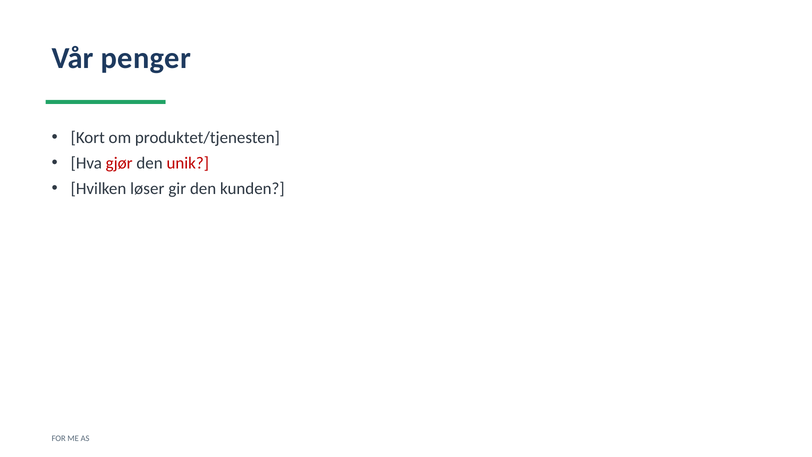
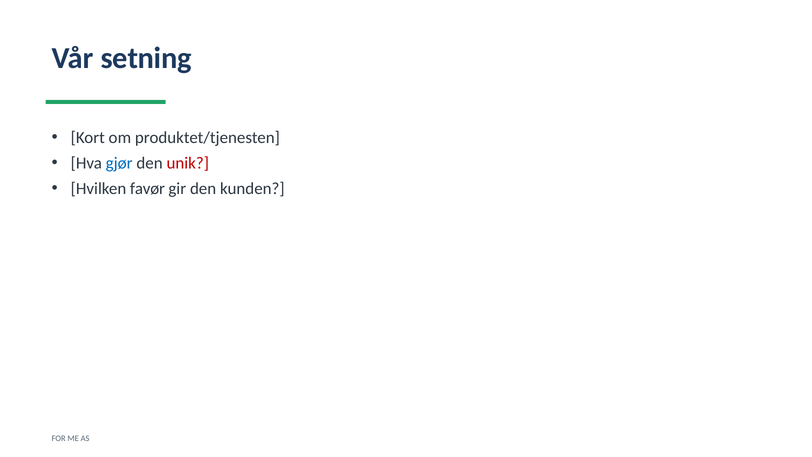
penger: penger -> setning
gjør colour: red -> blue
løser: løser -> favør
